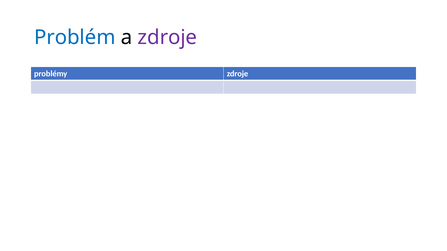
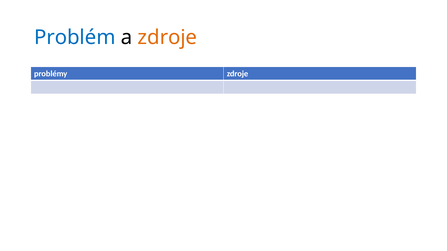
zdroje at (167, 38) colour: purple -> orange
